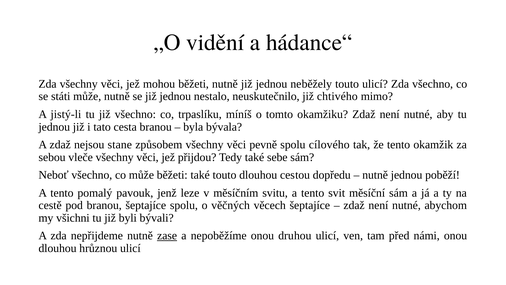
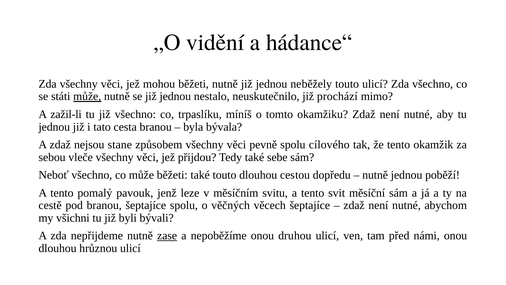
může at (87, 96) underline: none -> present
chtivého: chtivého -> prochází
jistý-li: jistý-li -> zažil-li
